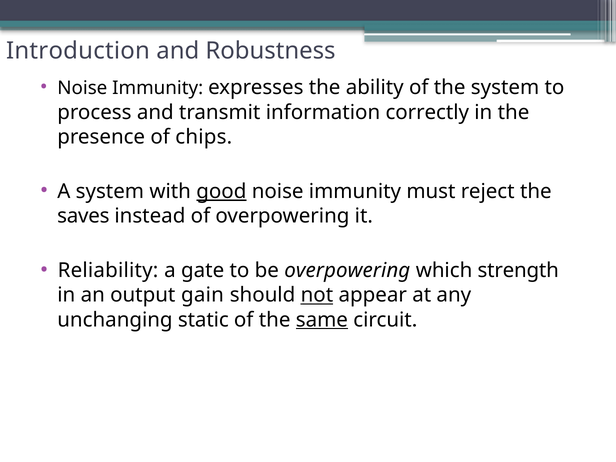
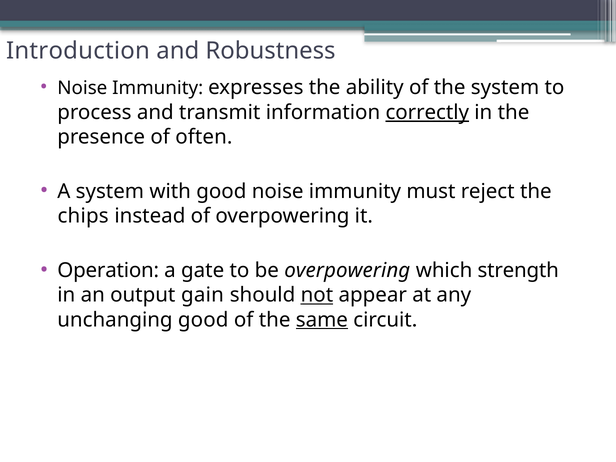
correctly underline: none -> present
chips: chips -> often
good at (221, 191) underline: present -> none
saves: saves -> chips
Reliability: Reliability -> Operation
unchanging static: static -> good
